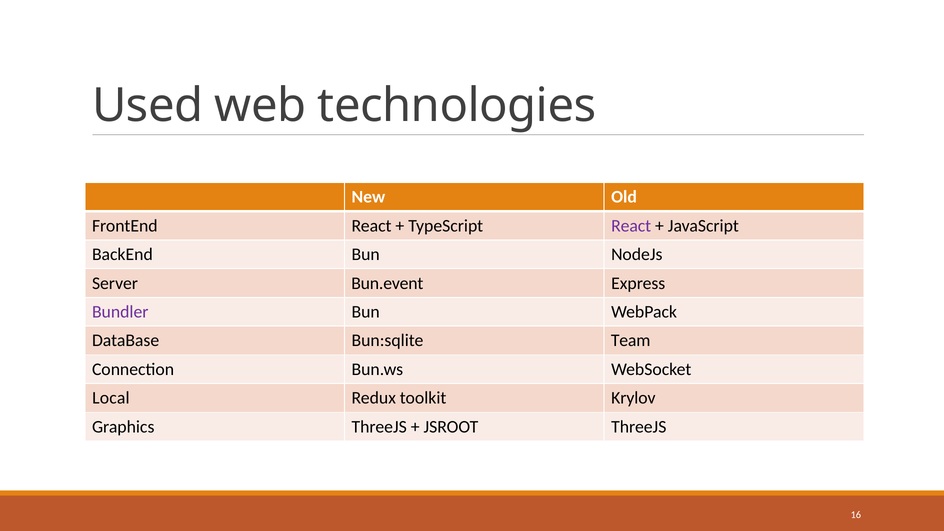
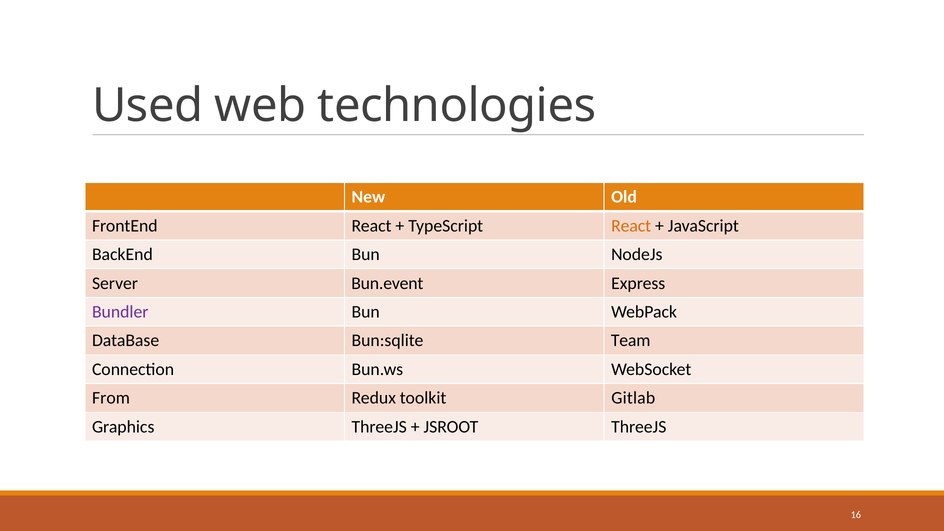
React at (631, 226) colour: purple -> orange
Local: Local -> From
Krylov: Krylov -> Gitlab
